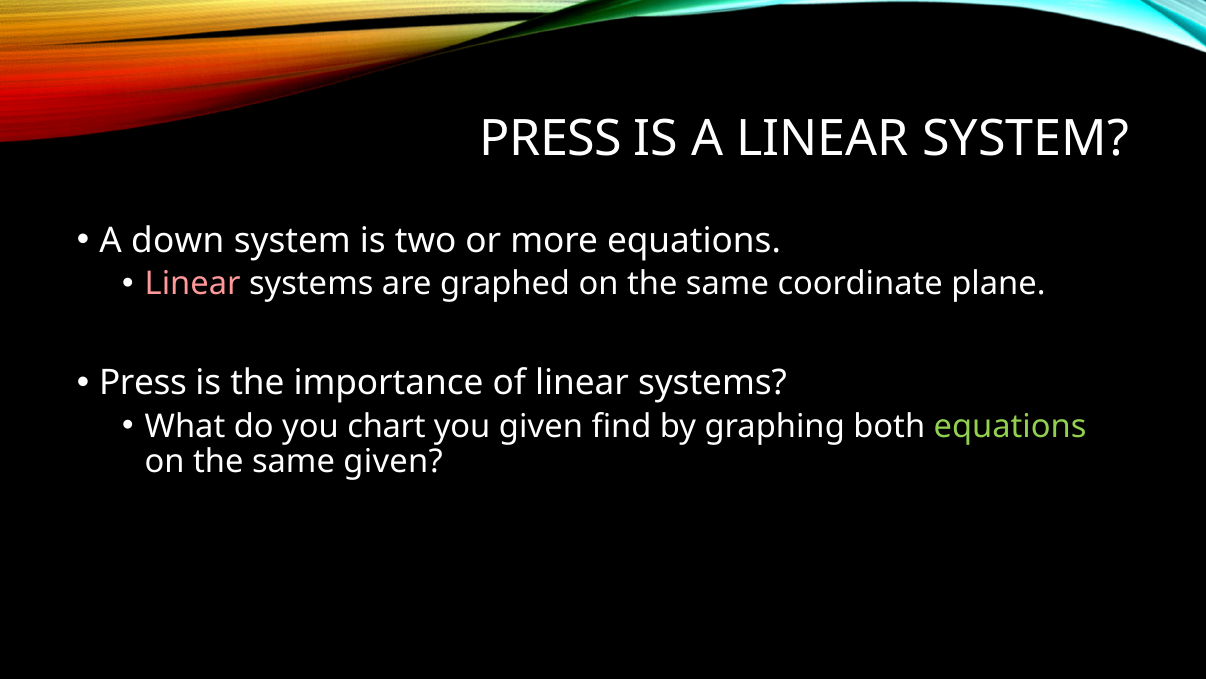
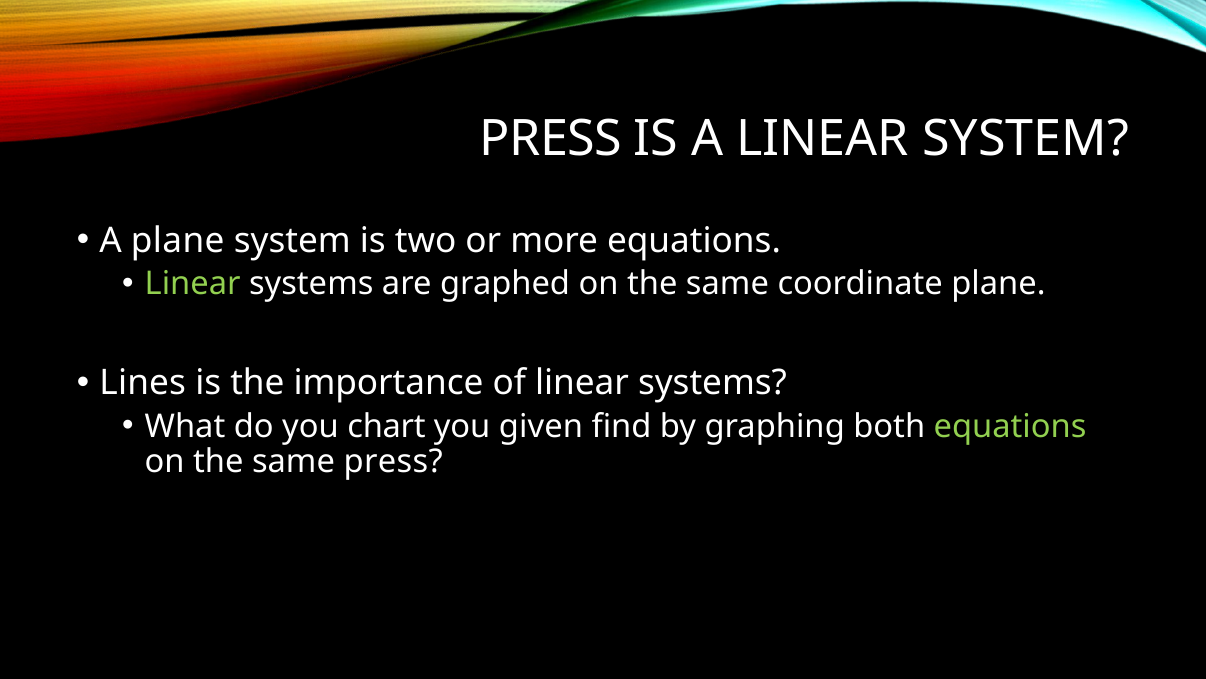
A down: down -> plane
Linear at (193, 283) colour: pink -> light green
Press at (143, 383): Press -> Lines
same given: given -> press
